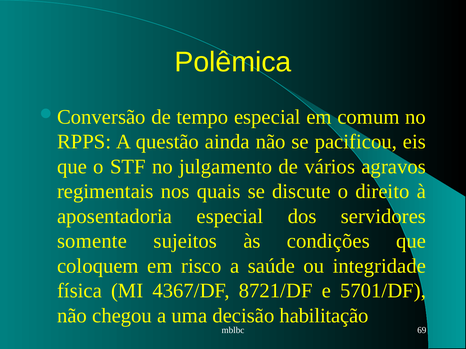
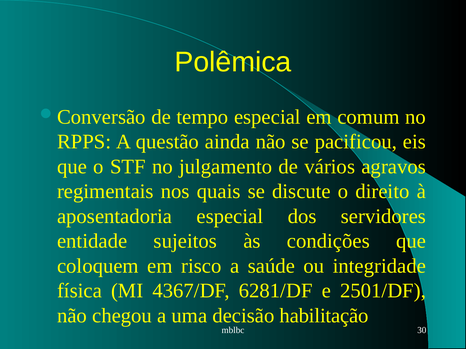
somente: somente -> entidade
8721/DF: 8721/DF -> 6281/DF
5701/DF: 5701/DF -> 2501/DF
69: 69 -> 30
